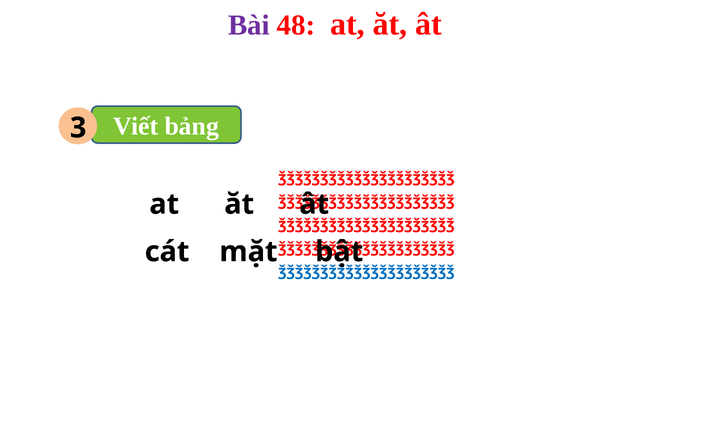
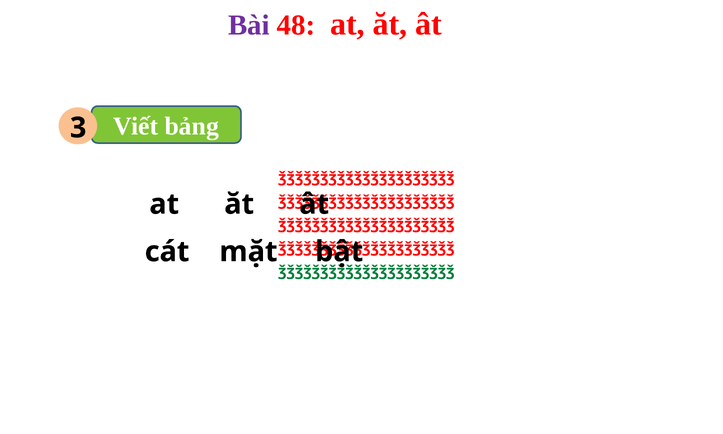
ǯǯǯǯǯǯǯǯǯǯǯǯǯǯǯǯǯǯǯǯǯ at (366, 271) colour: blue -> green
